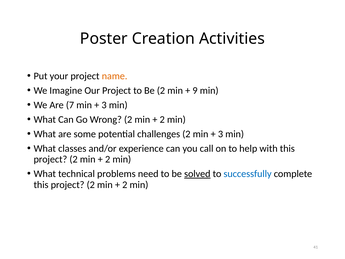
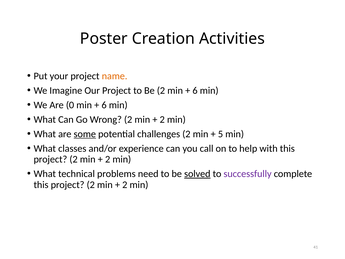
9 at (195, 90): 9 -> 6
7: 7 -> 0
3 at (104, 105): 3 -> 6
some underline: none -> present
3 at (220, 134): 3 -> 5
successfully colour: blue -> purple
